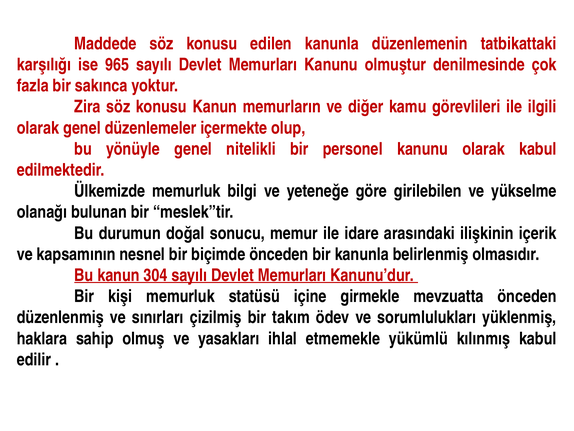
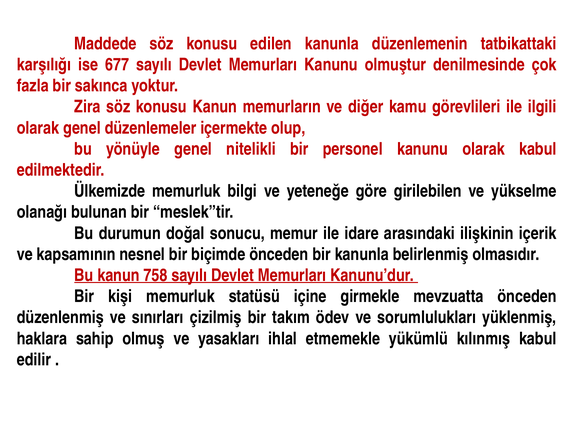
965: 965 -> 677
304: 304 -> 758
